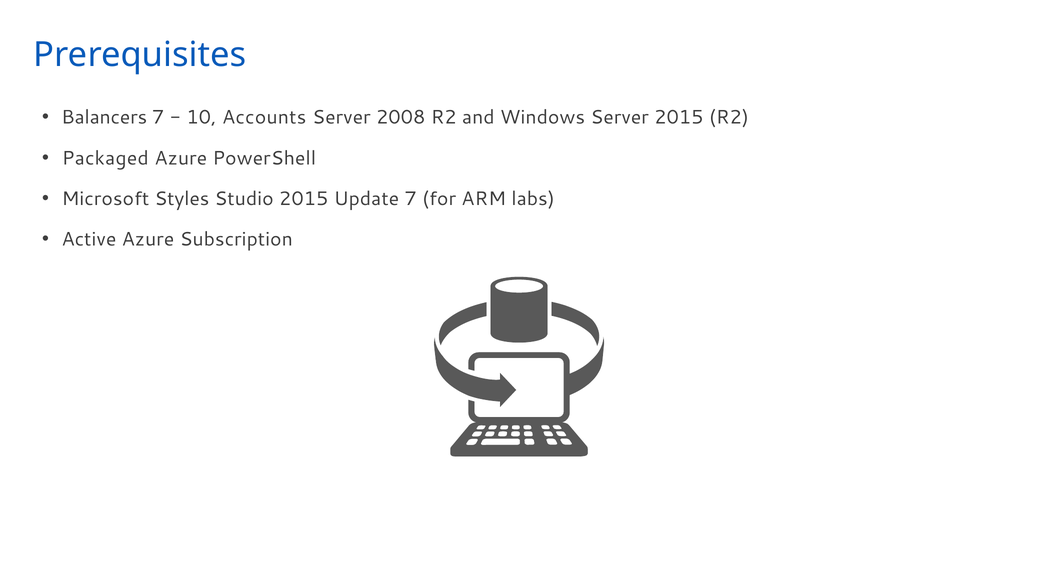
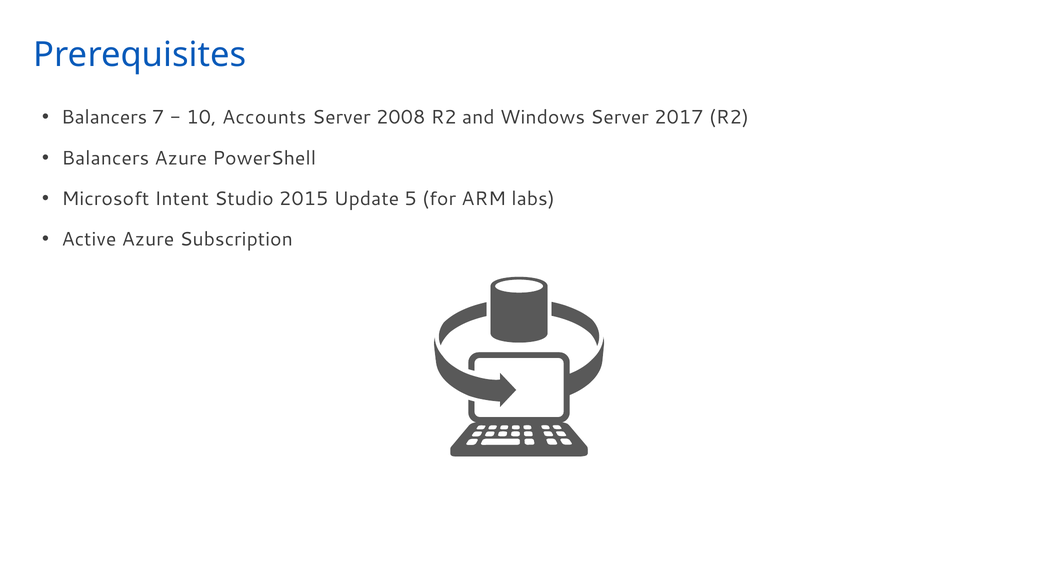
Server 2015: 2015 -> 2017
Packaged at (105, 158): Packaged -> Balancers
Styles: Styles -> Intent
Update 7: 7 -> 5
